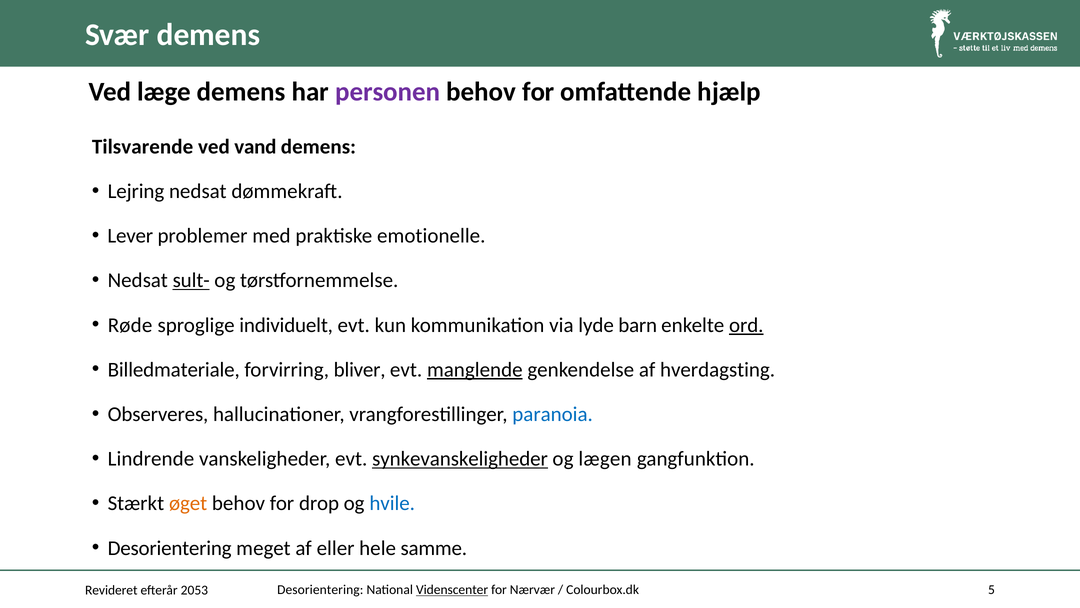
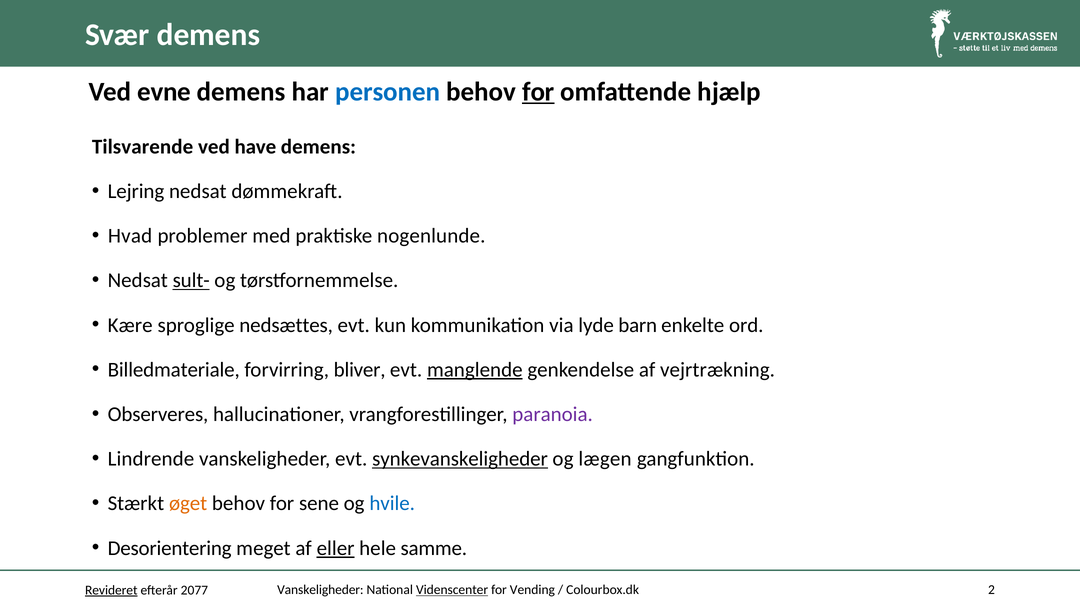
læge: læge -> evne
personen colour: purple -> blue
for at (538, 92) underline: none -> present
vand: vand -> have
Lever: Lever -> Hvad
emotionelle: emotionelle -> nogenlunde
Røde: Røde -> Kære
individuelt: individuelt -> nedsættes
ord underline: present -> none
hverdagsting: hverdagsting -> vejrtrækning
paranoia colour: blue -> purple
drop: drop -> sene
eller underline: none -> present
Desorientering at (320, 590): Desorientering -> Vanskeligheder
Nærvær: Nærvær -> Vending
5: 5 -> 2
Revideret underline: none -> present
2053: 2053 -> 2077
